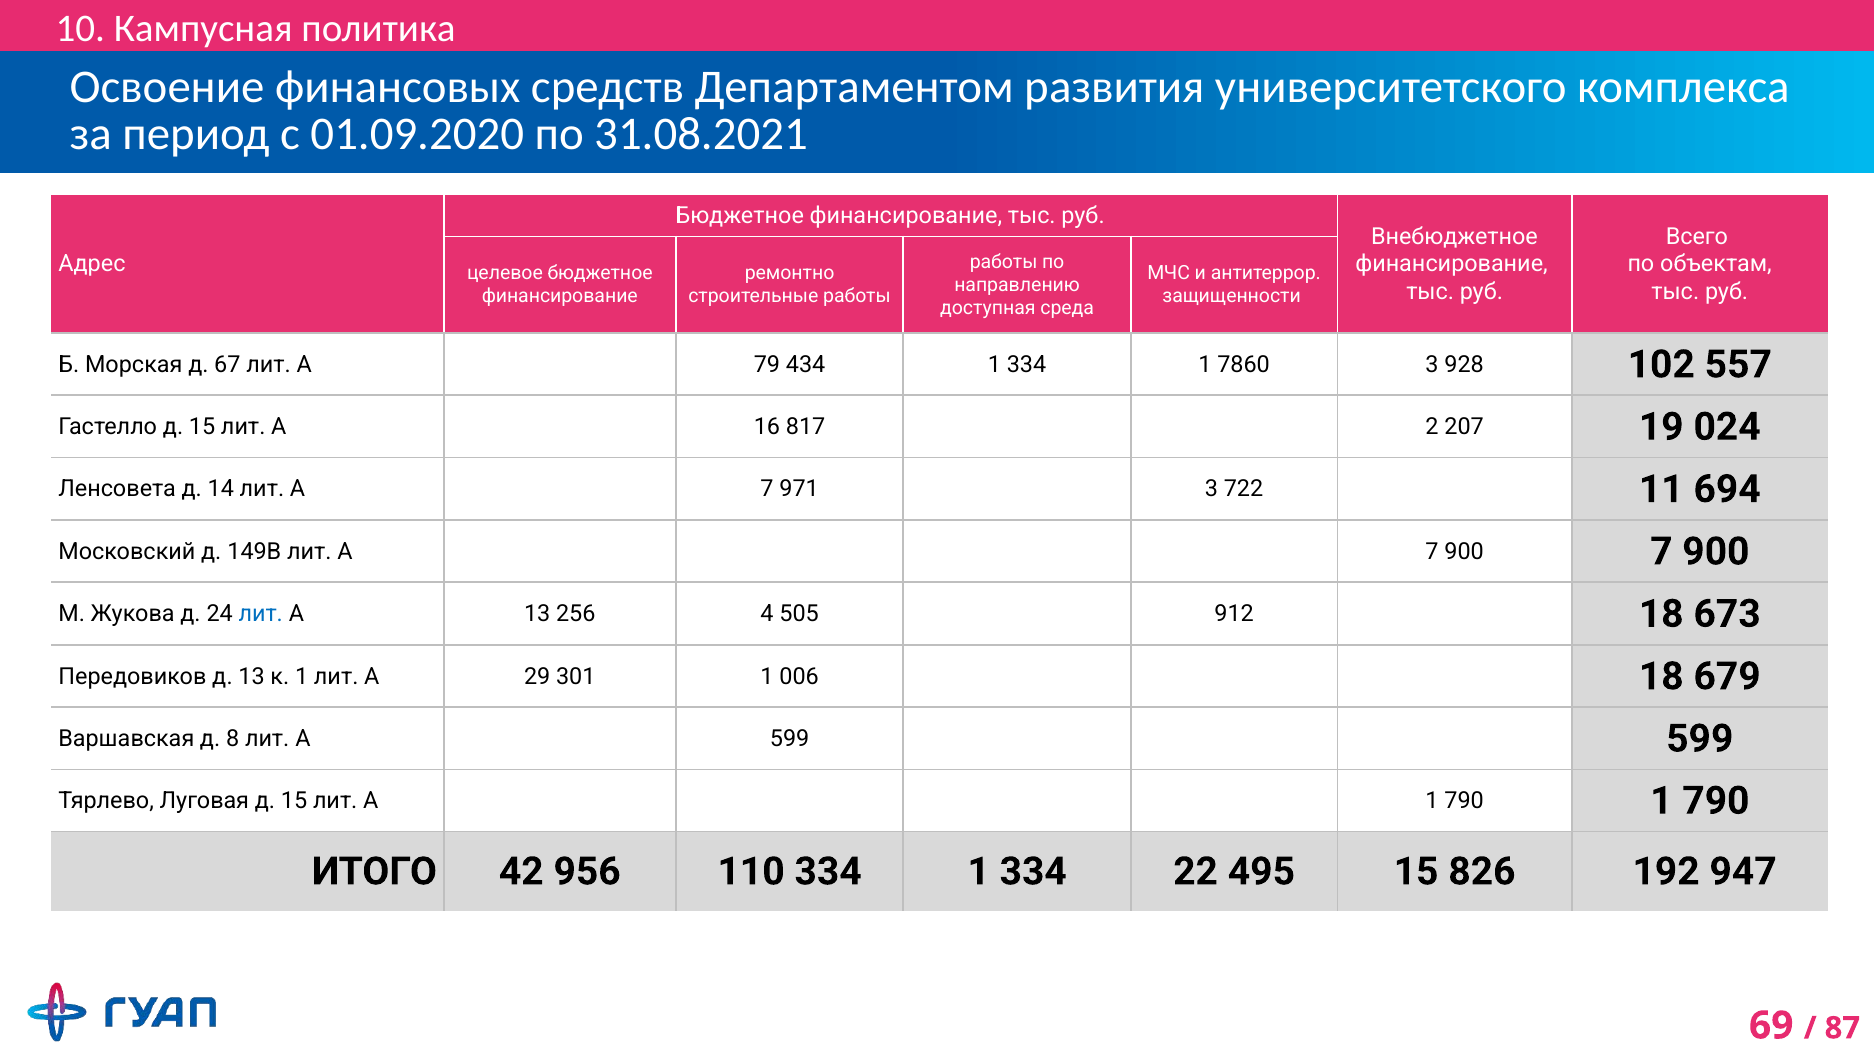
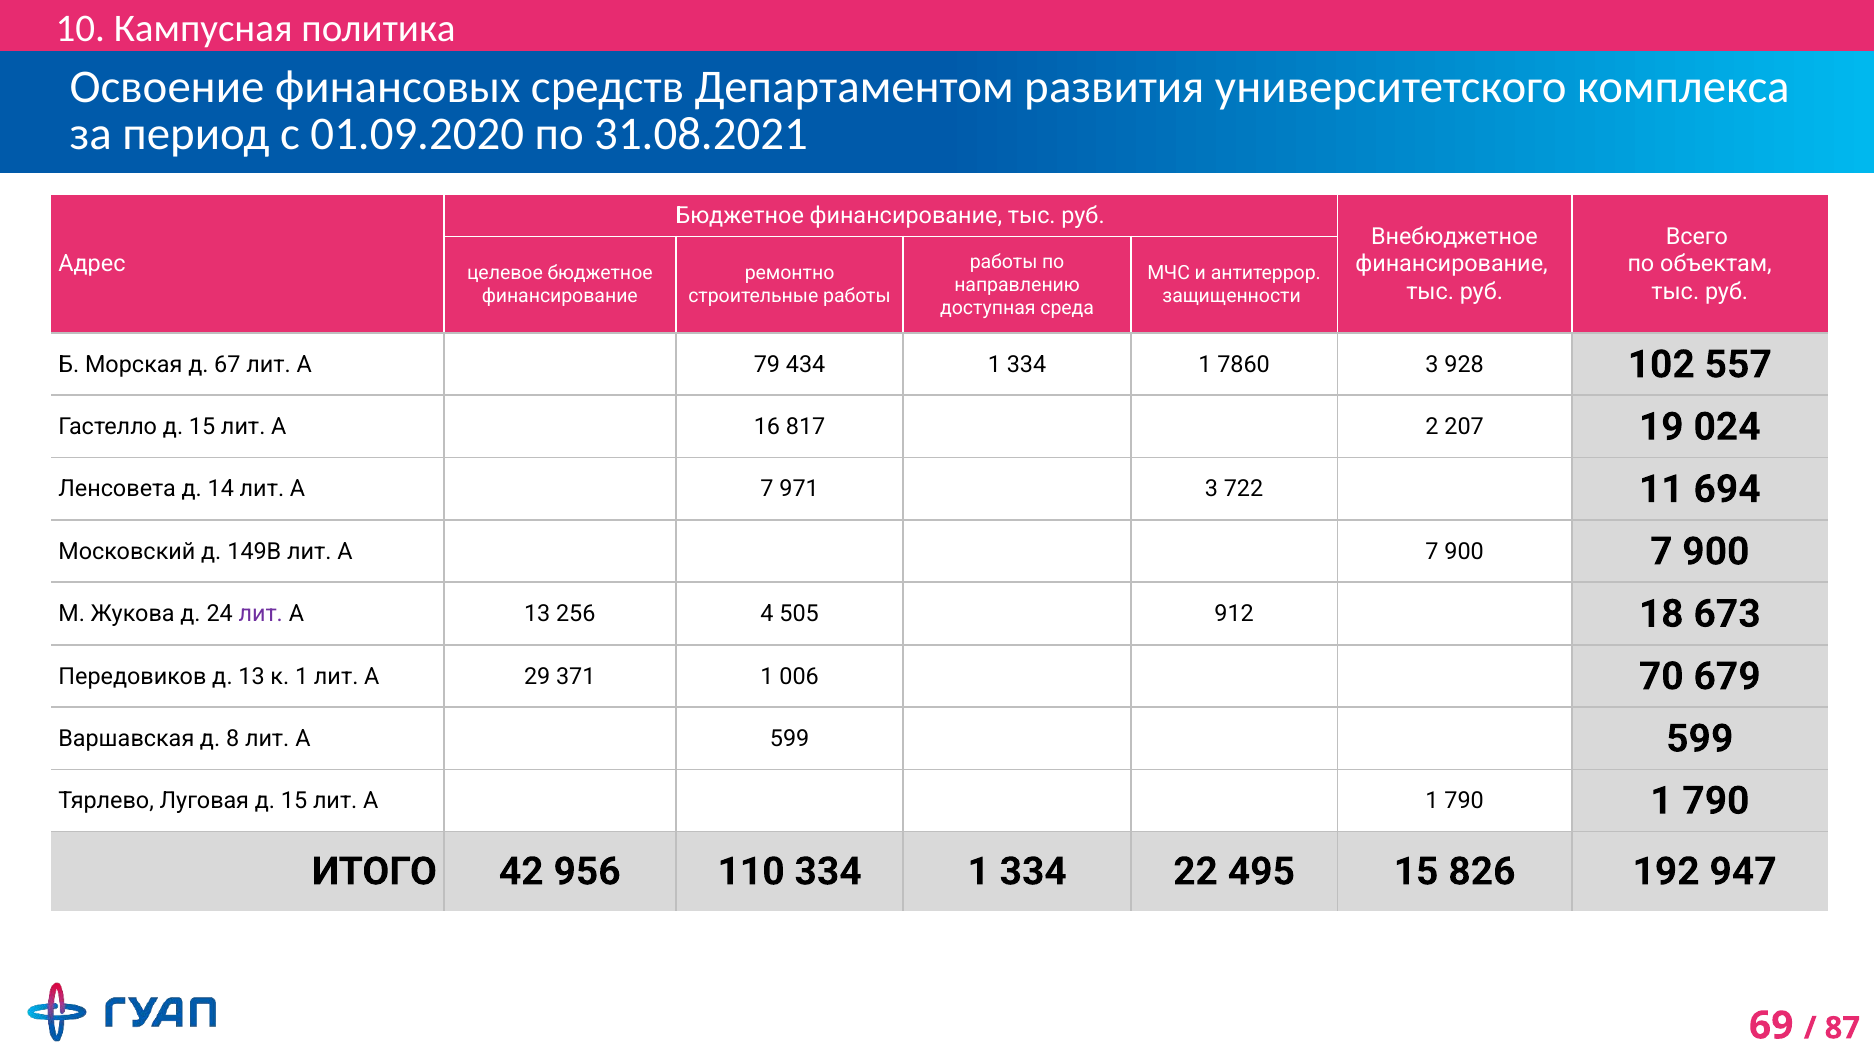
лит at (261, 614) colour: blue -> purple
301: 301 -> 371
006 18: 18 -> 70
